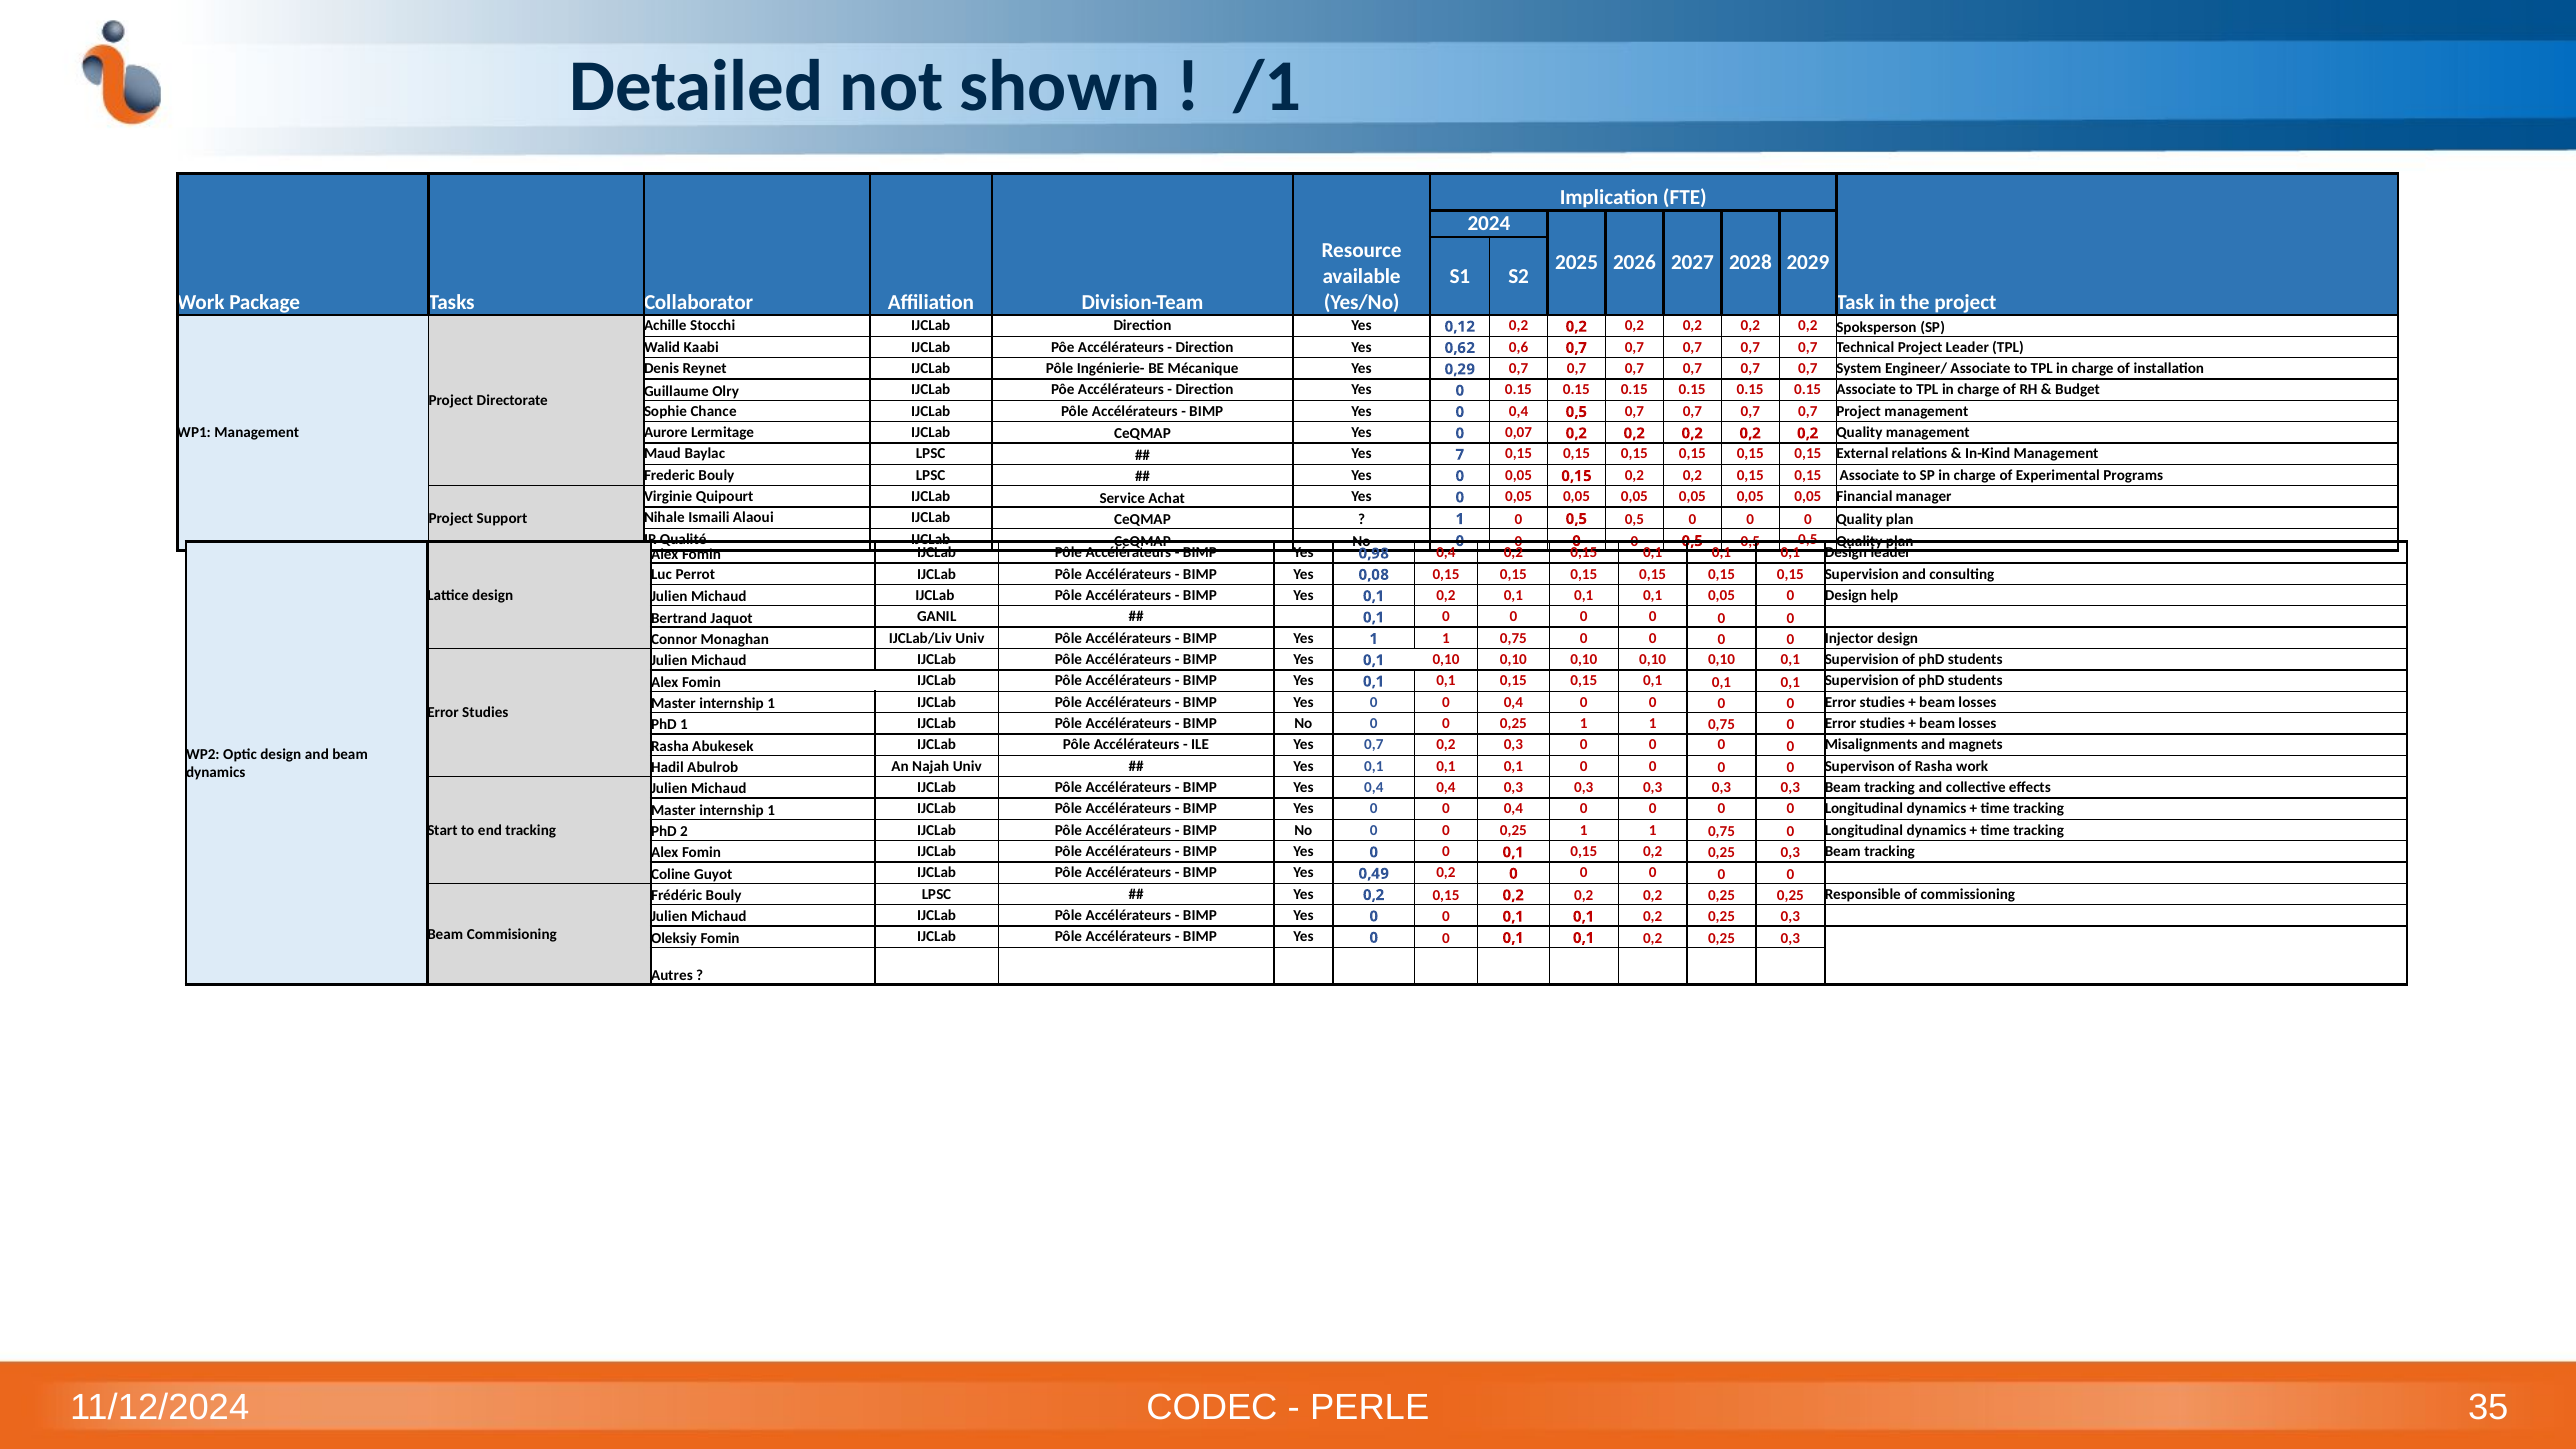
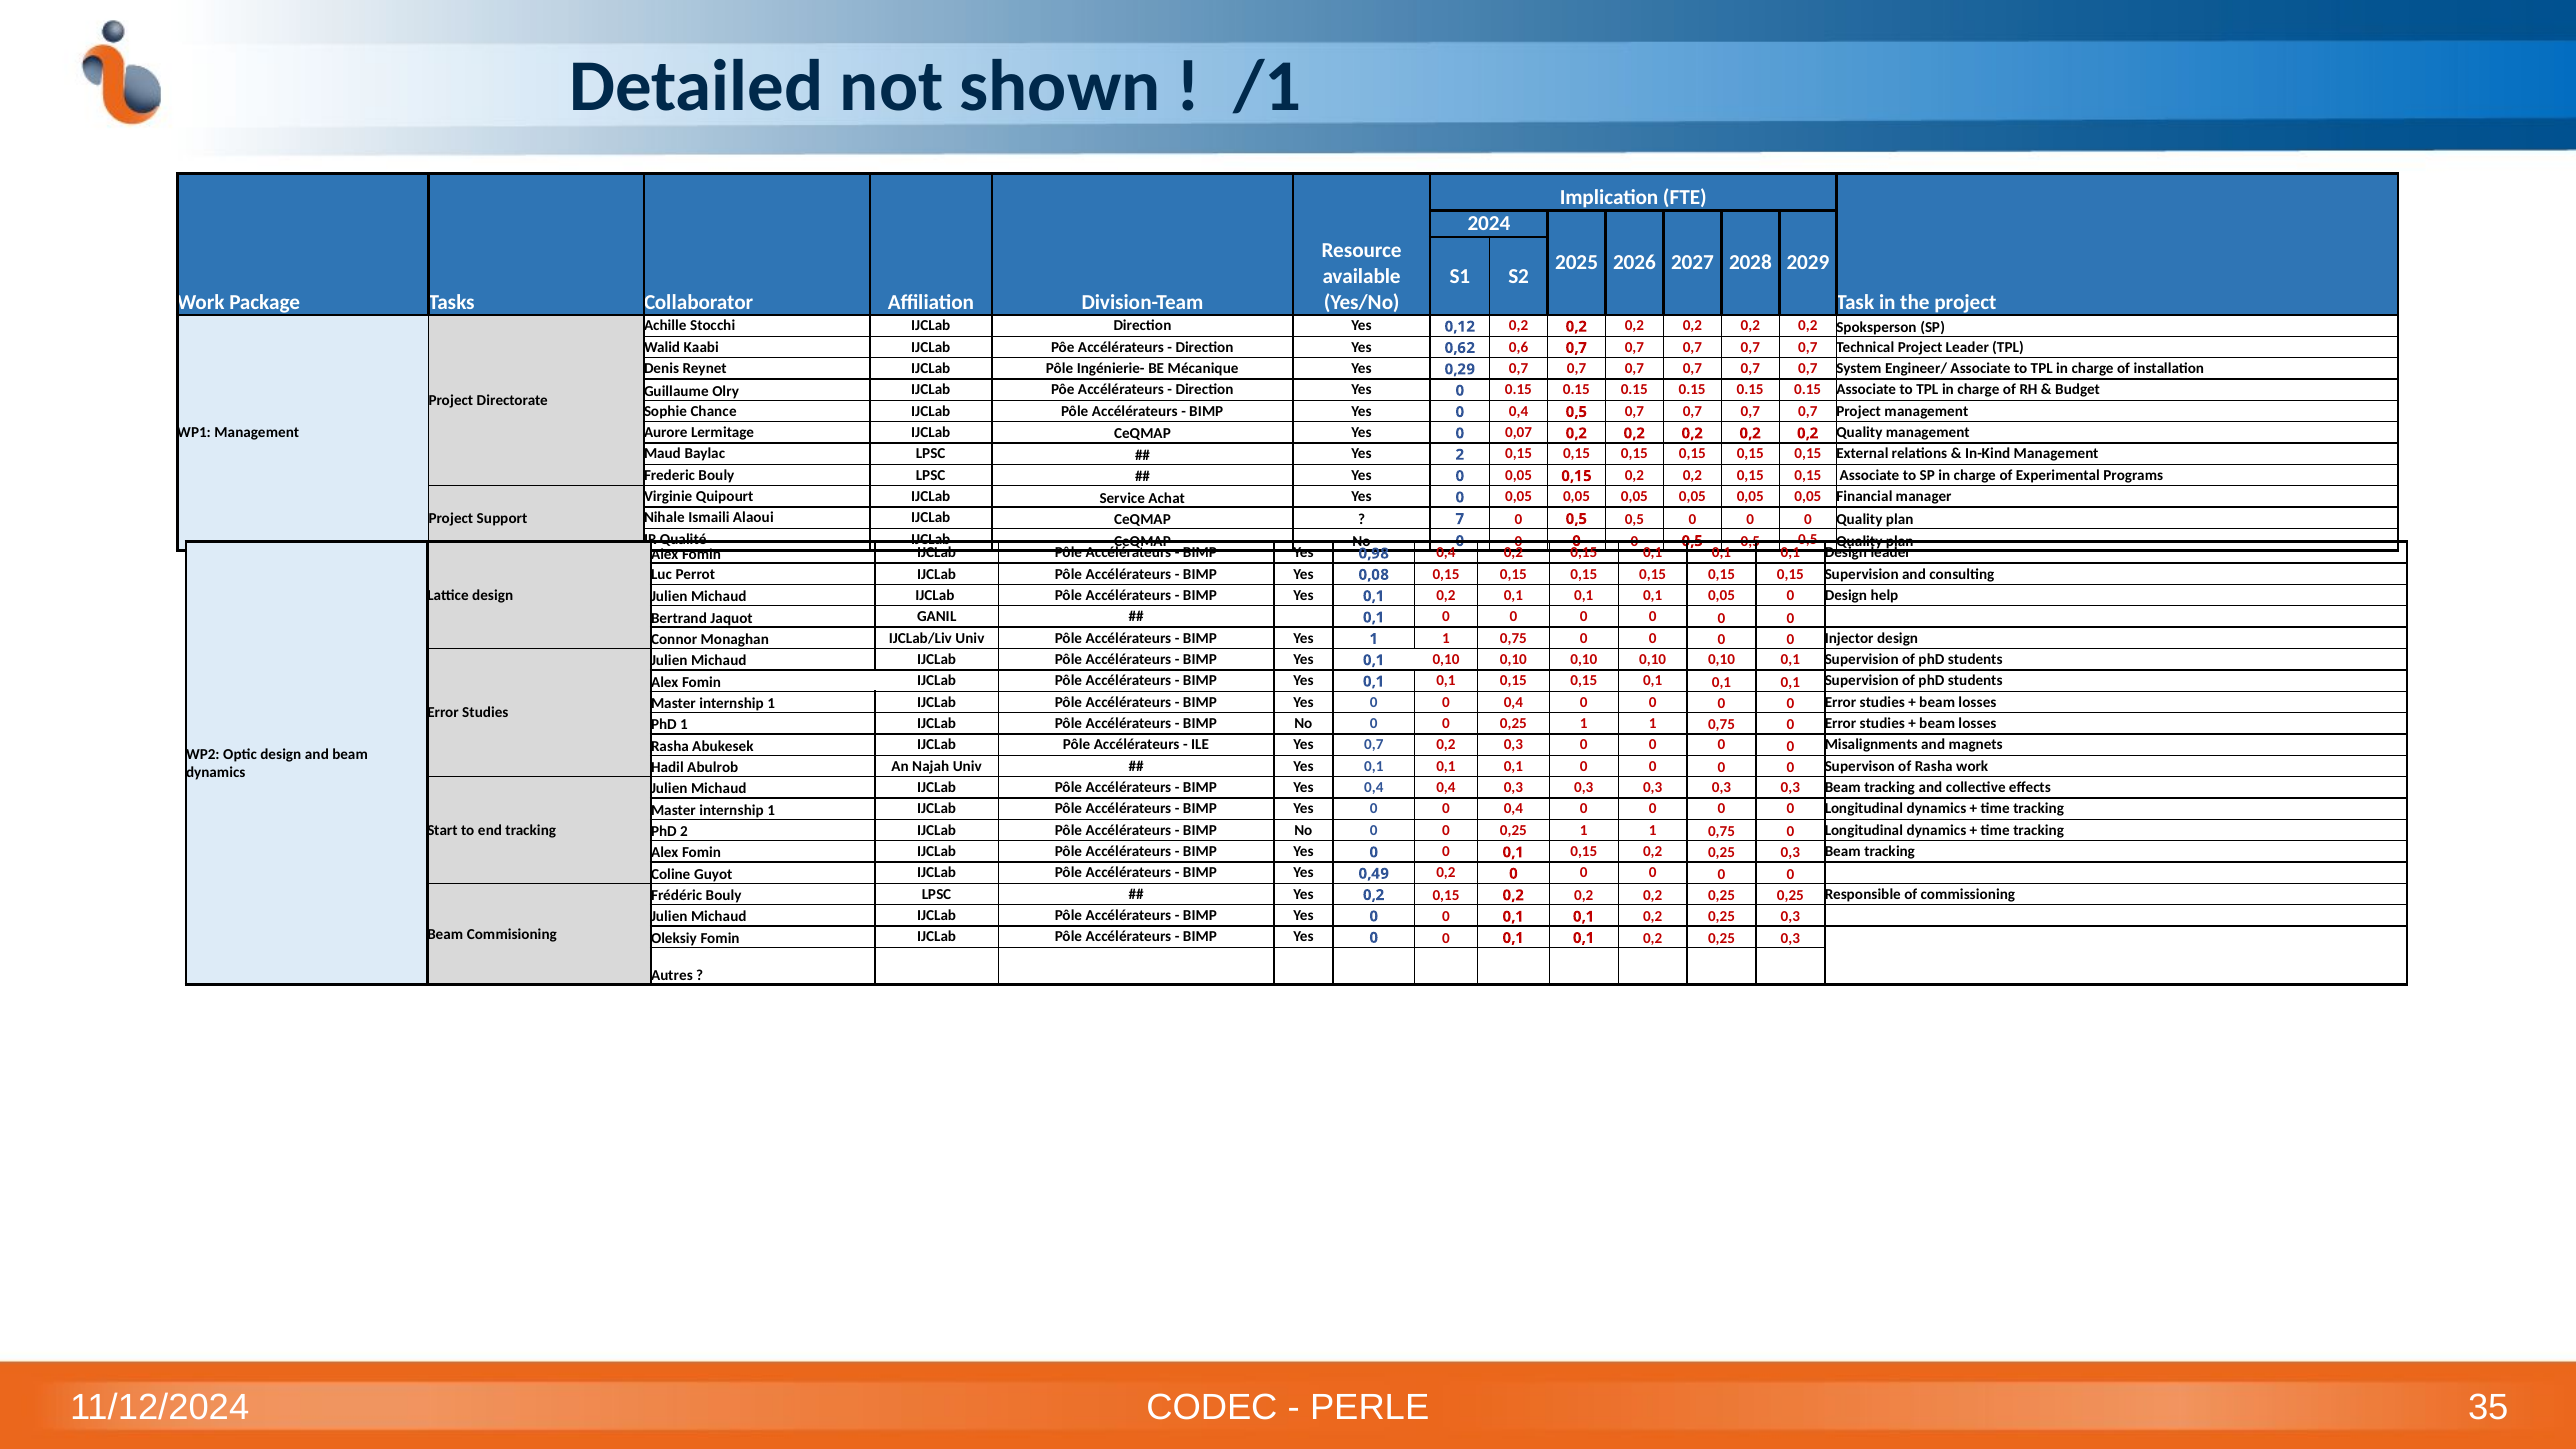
Yes 7: 7 -> 2
1 at (1460, 519): 1 -> 7
